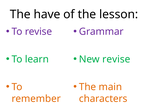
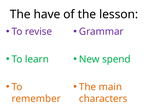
New revise: revise -> spend
